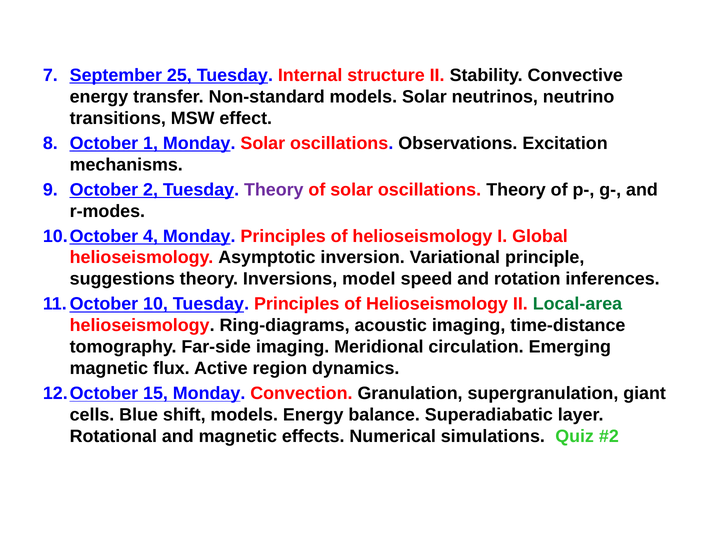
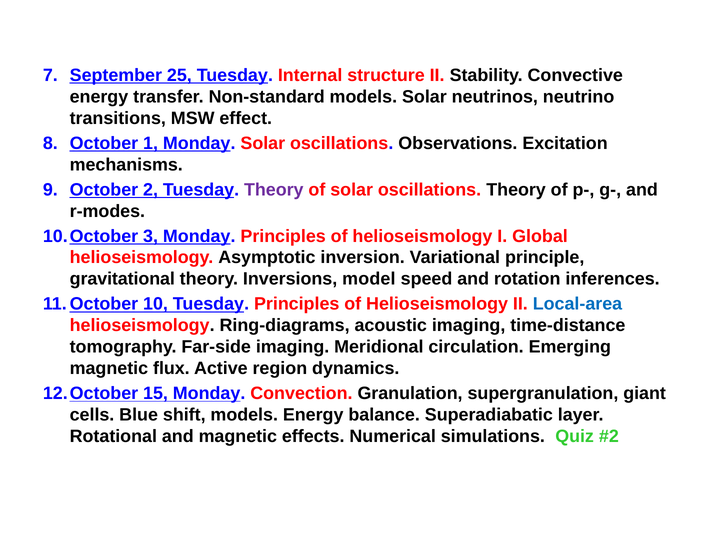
4: 4 -> 3
suggestions: suggestions -> gravitational
Local-area colour: green -> blue
